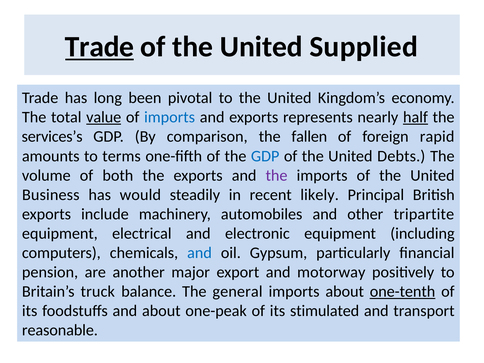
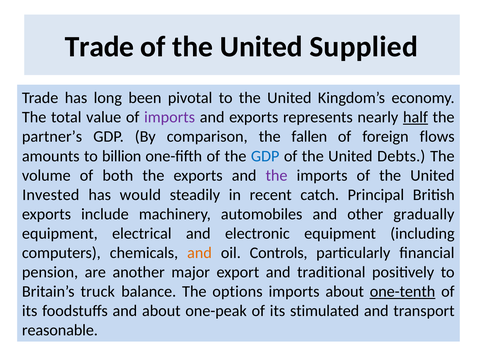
Trade at (100, 47) underline: present -> none
value underline: present -> none
imports at (170, 117) colour: blue -> purple
services’s: services’s -> partner’s
rapid: rapid -> flows
terms: terms -> billion
Business: Business -> Invested
likely: likely -> catch
tripartite: tripartite -> gradually
and at (199, 253) colour: blue -> orange
Gypsum: Gypsum -> Controls
motorway: motorway -> traditional
general: general -> options
